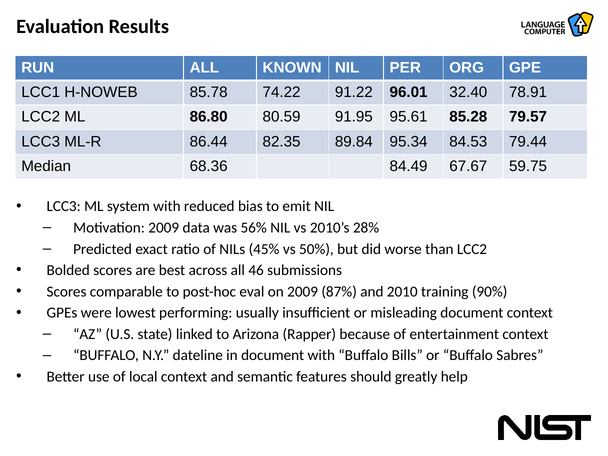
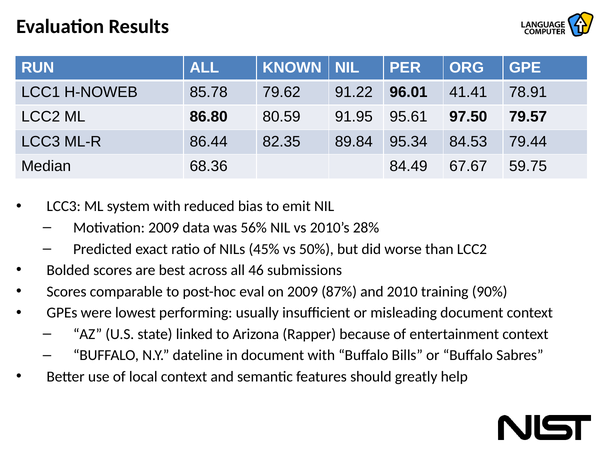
74.22: 74.22 -> 79.62
32.40: 32.40 -> 41.41
85.28: 85.28 -> 97.50
